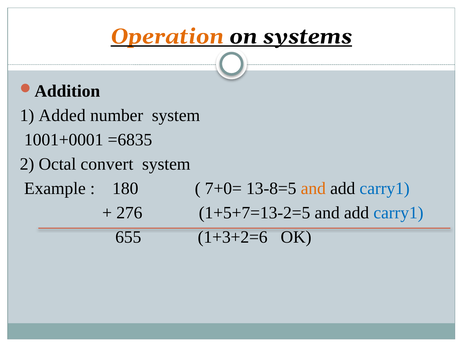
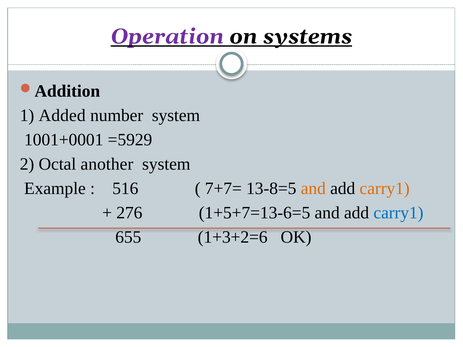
Operation colour: orange -> purple
=6835: =6835 -> =5929
convert: convert -> another
180: 180 -> 516
7+0=: 7+0= -> 7+7=
carry1 at (385, 189) colour: blue -> orange
1+5+7=13-2=5: 1+5+7=13-2=5 -> 1+5+7=13-6=5
